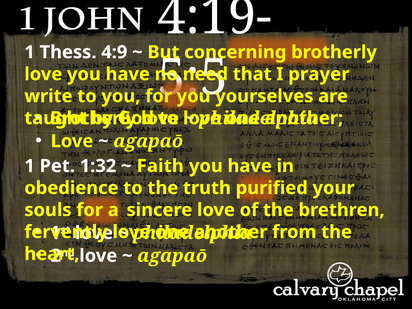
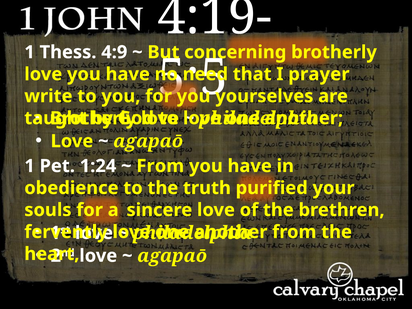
1:32: 1:32 -> 1:24
Faith at (160, 166): Faith -> From
